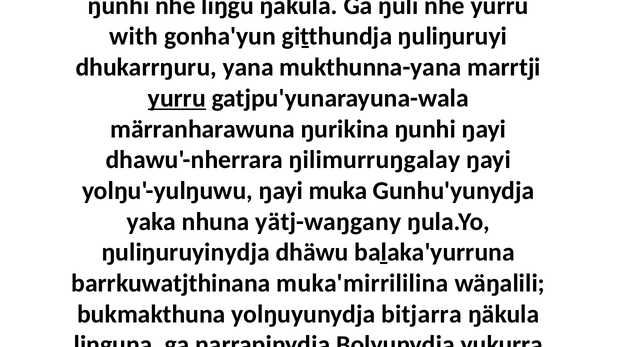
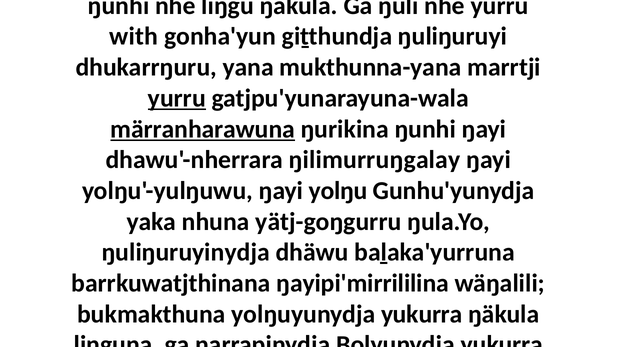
märranharawuna underline: none -> present
muka: muka -> yolŋu
yätj-waŋgany: yätj-waŋgany -> yätj-goŋgurru
muka'mirrililina: muka'mirrililina -> ŋayipi'mirrililina
yolŋuyunydja bitjarra: bitjarra -> yukurra
